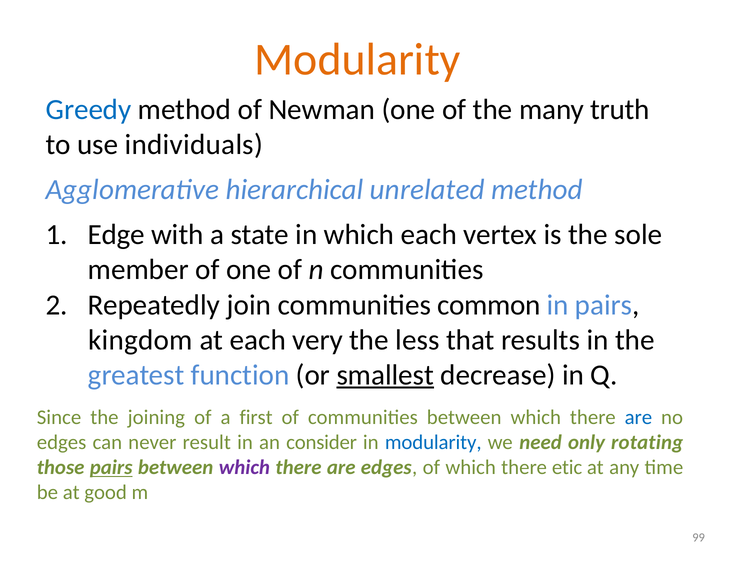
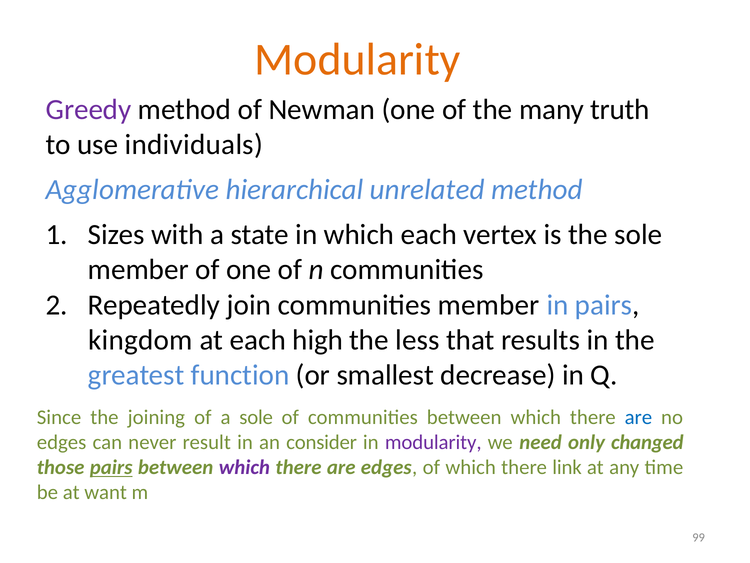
Greedy colour: blue -> purple
Edge: Edge -> Sizes
communities common: common -> member
very: very -> high
smallest underline: present -> none
a first: first -> sole
modularity at (433, 442) colour: blue -> purple
rotating: rotating -> changed
etic: etic -> link
good: good -> want
